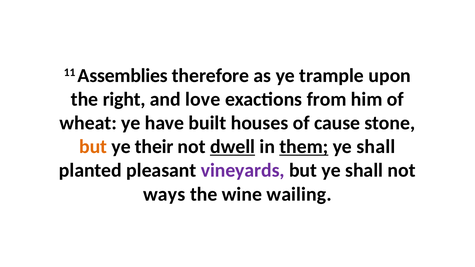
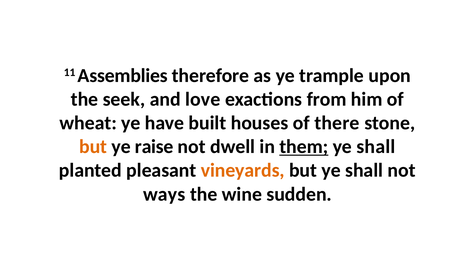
right: right -> seek
cause: cause -> there
their: their -> raise
dwell underline: present -> none
vineyards colour: purple -> orange
wailing: wailing -> sudden
